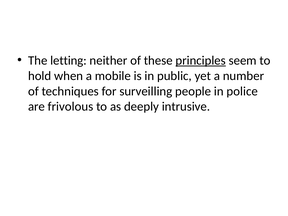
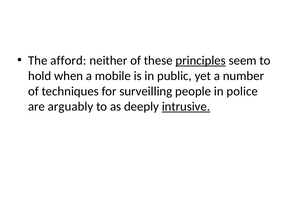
letting: letting -> afford
frivolous: frivolous -> arguably
intrusive underline: none -> present
